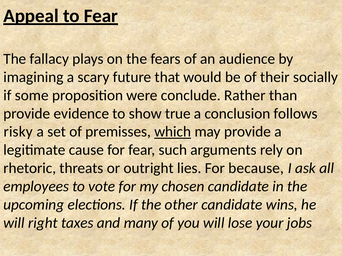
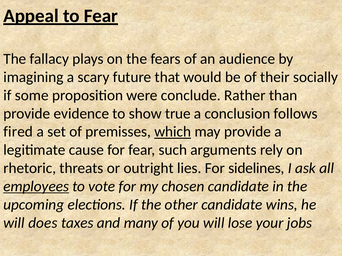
risky: risky -> fired
because: because -> sidelines
employees underline: none -> present
right: right -> does
